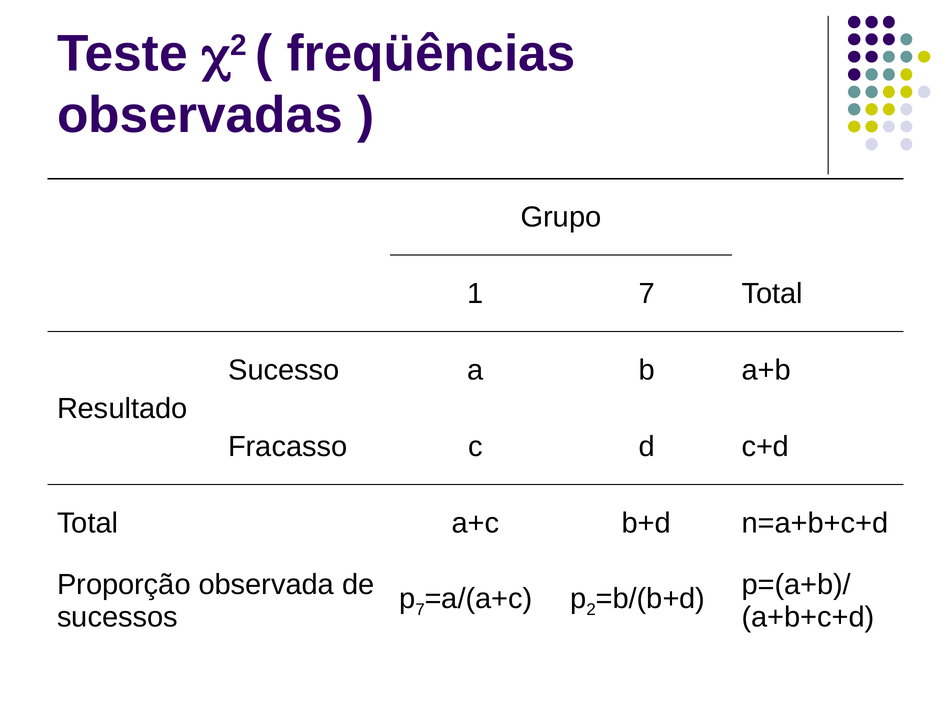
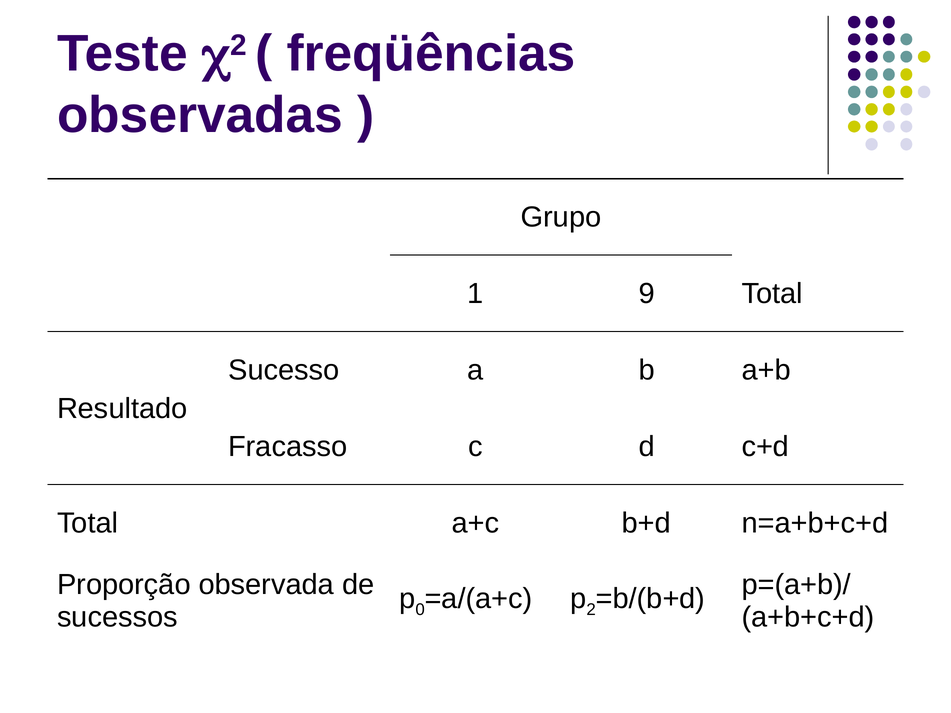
1 7: 7 -> 9
7 at (420, 610): 7 -> 0
